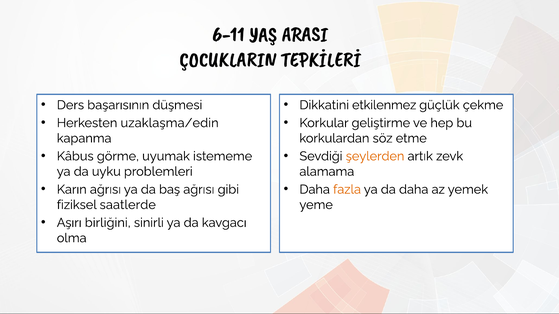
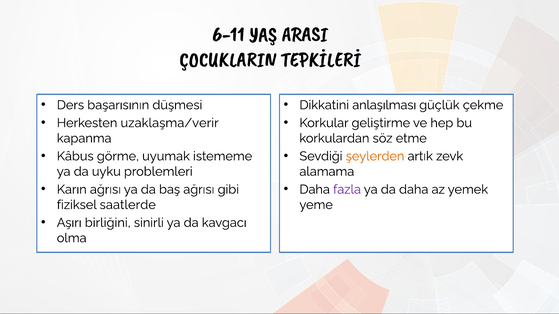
etkilenmez: etkilenmez -> anlaşılması
uzaklaşma/edin: uzaklaşma/edin -> uzaklaşma/verir
fazla colour: orange -> purple
